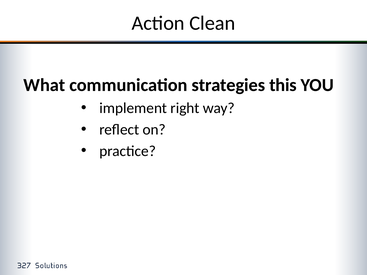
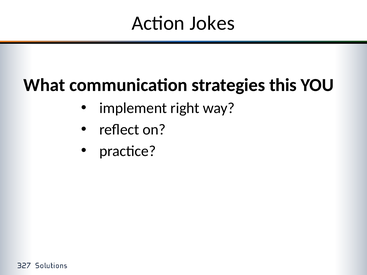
Clean: Clean -> Jokes
